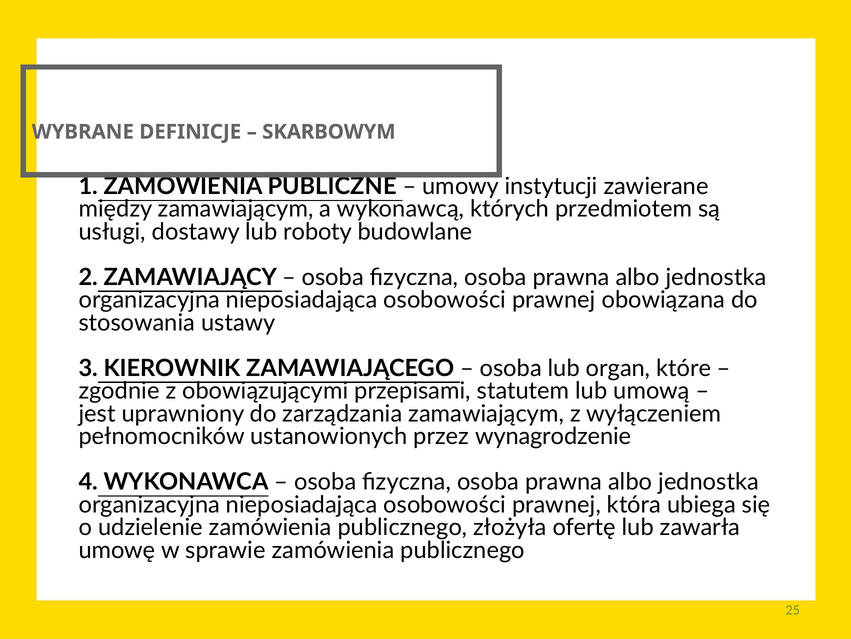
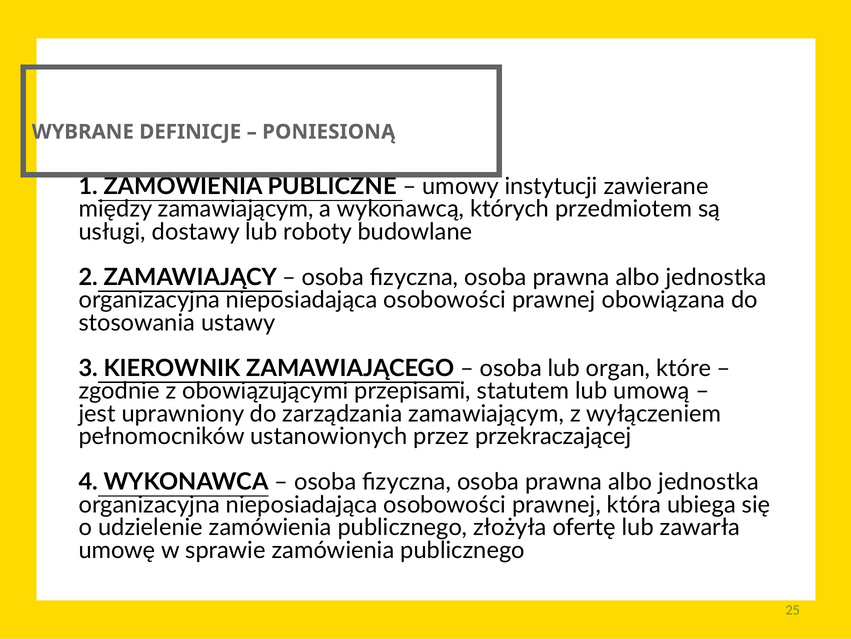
SKARBOWYM: SKARBOWYM -> PONIESIONĄ
wynagrodzenie: wynagrodzenie -> przekraczającej
